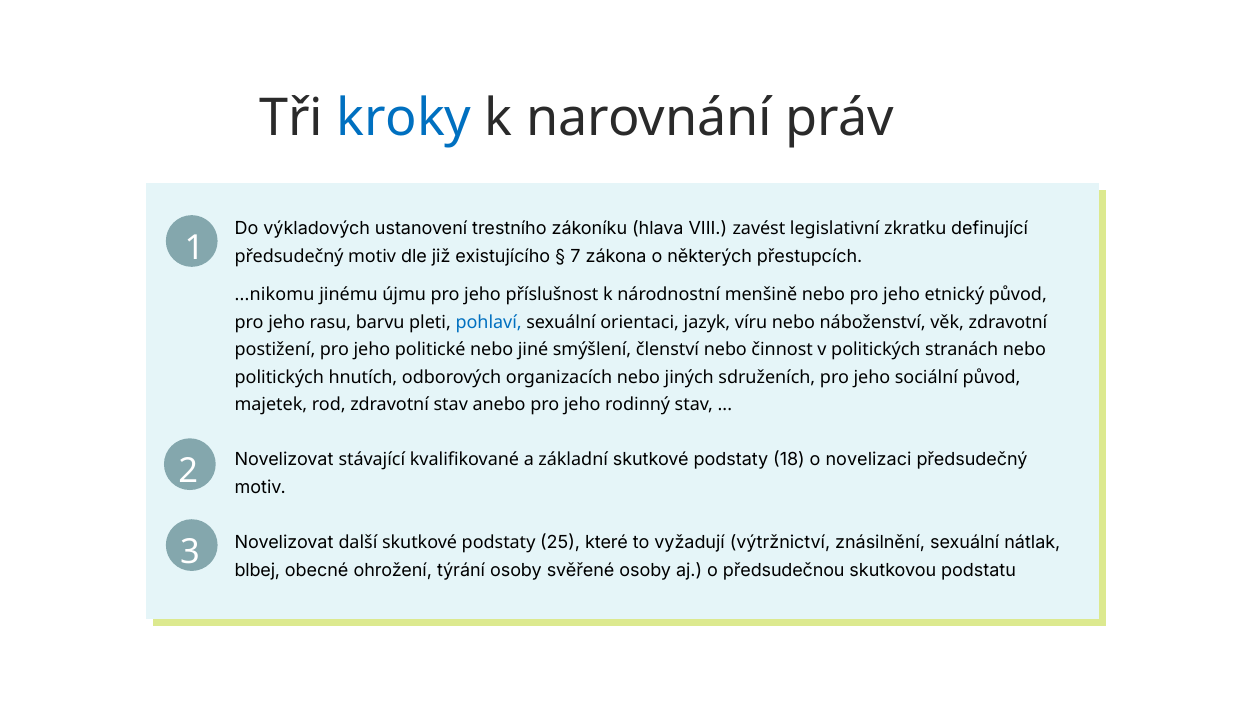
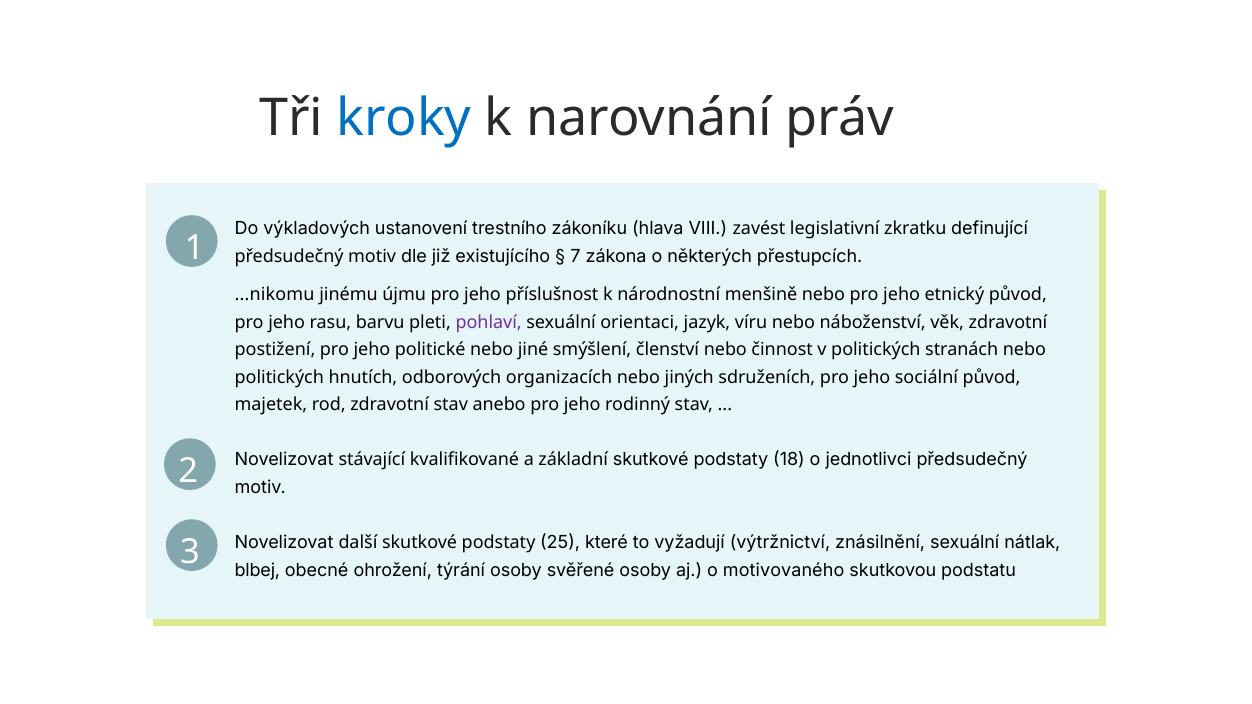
pohlaví colour: blue -> purple
novelizaci: novelizaci -> jednotlivci
předsudečnou: předsudečnou -> motivovaného
